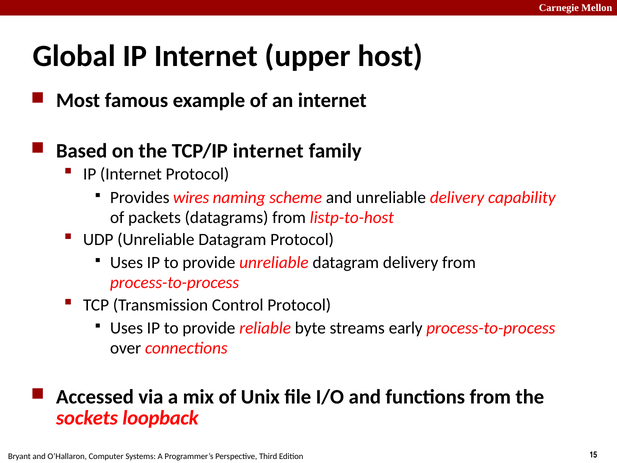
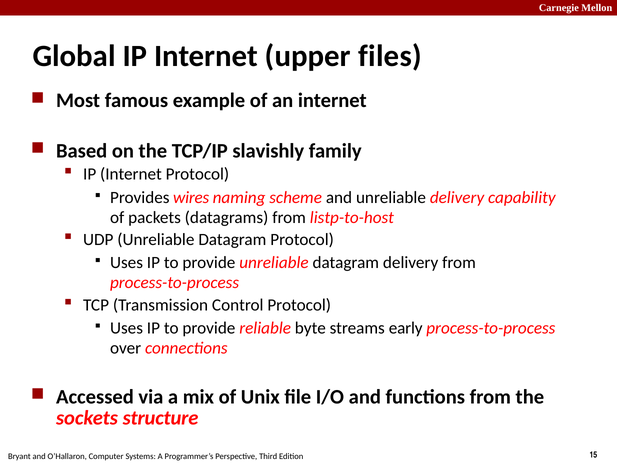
host: host -> files
TCP/IP internet: internet -> slavishly
loopback: loopback -> structure
